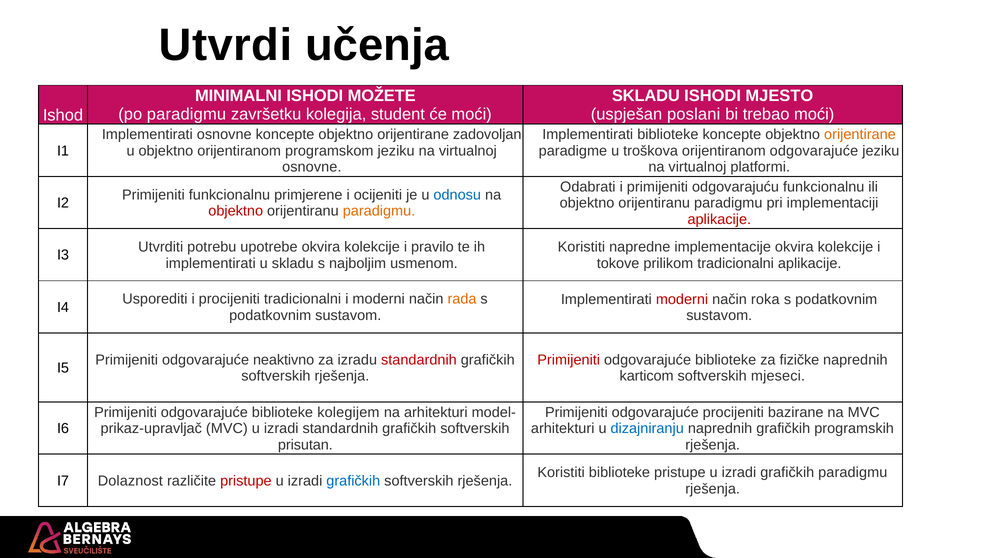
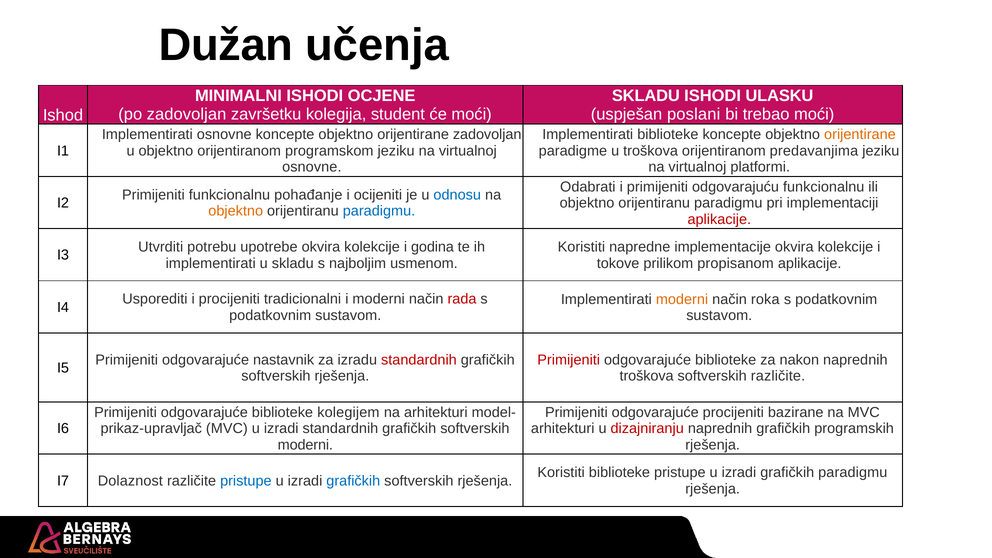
Utvrdi: Utvrdi -> Dužan
MOŽETE: MOŽETE -> OCJENE
MJESTO: MJESTO -> ULASKU
po paradigmu: paradigmu -> zadovoljan
orijentiranom odgovarajuće: odgovarajuće -> predavanjima
primjerene: primjerene -> pohađanje
objektno at (236, 211) colour: red -> orange
paradigmu at (379, 211) colour: orange -> blue
pravilo: pravilo -> godina
prilikom tradicionalni: tradicionalni -> propisanom
rada colour: orange -> red
moderni at (682, 299) colour: red -> orange
neaktivno: neaktivno -> nastavnik
fizičke: fizičke -> nakon
karticom at (647, 376): karticom -> troškova
softverskih mjeseci: mjeseci -> različite
dizajniranju colour: blue -> red
prisutan at (305, 445): prisutan -> moderni
pristupe at (246, 481) colour: red -> blue
